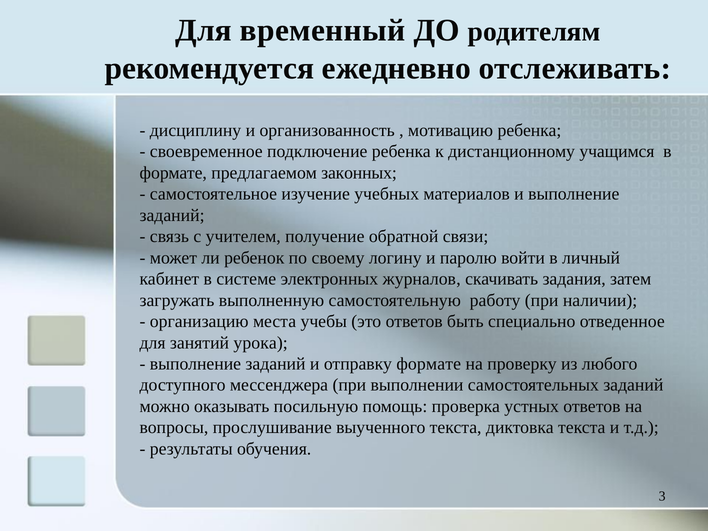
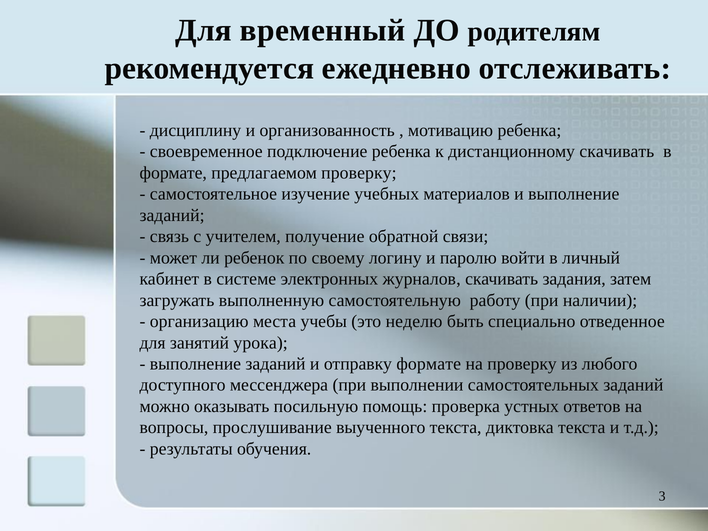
дистанционному учащимся: учащимся -> скачивать
предлагаемом законных: законных -> проверку
это ответов: ответов -> неделю
